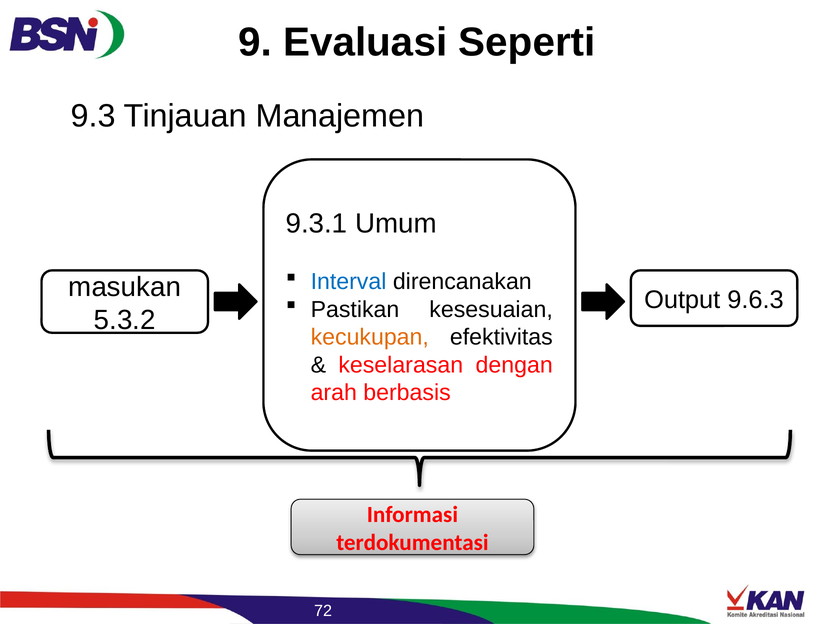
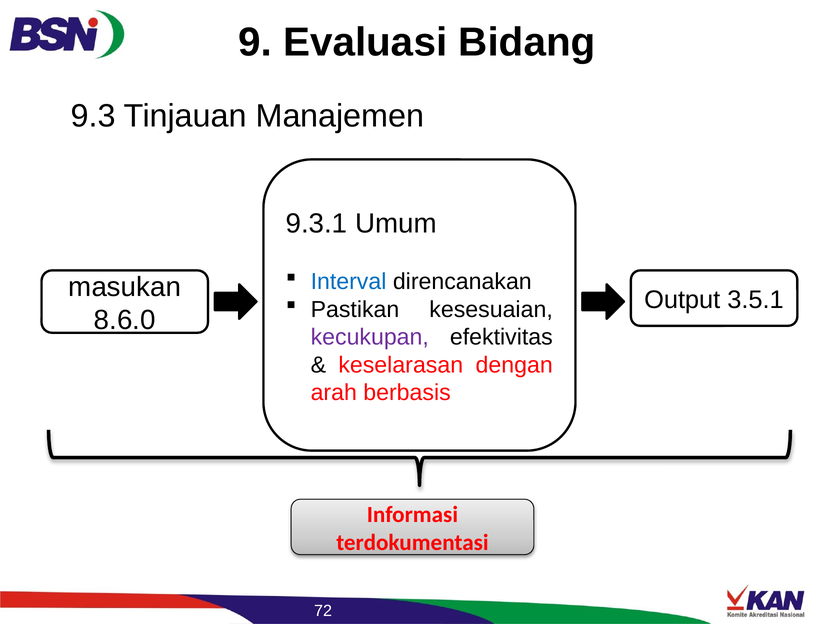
Seperti: Seperti -> Bidang
9.6.3: 9.6.3 -> 3.5.1
5.3.2: 5.3.2 -> 8.6.0
kecukupan colour: orange -> purple
